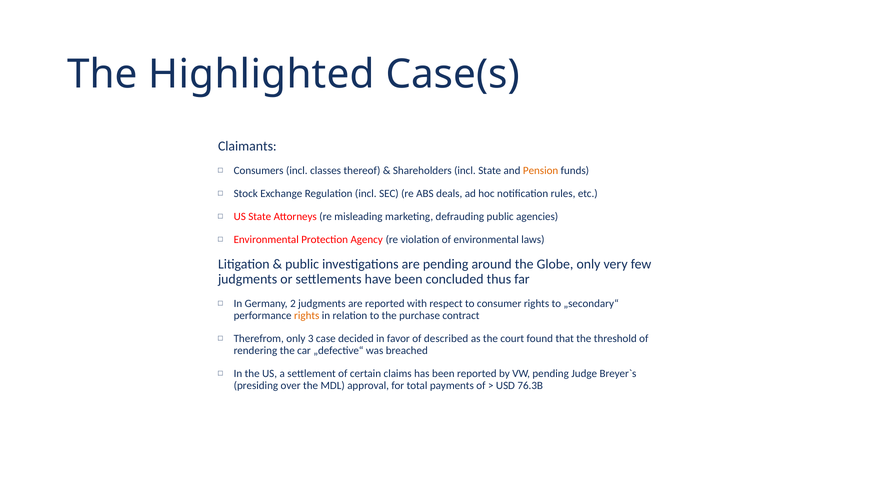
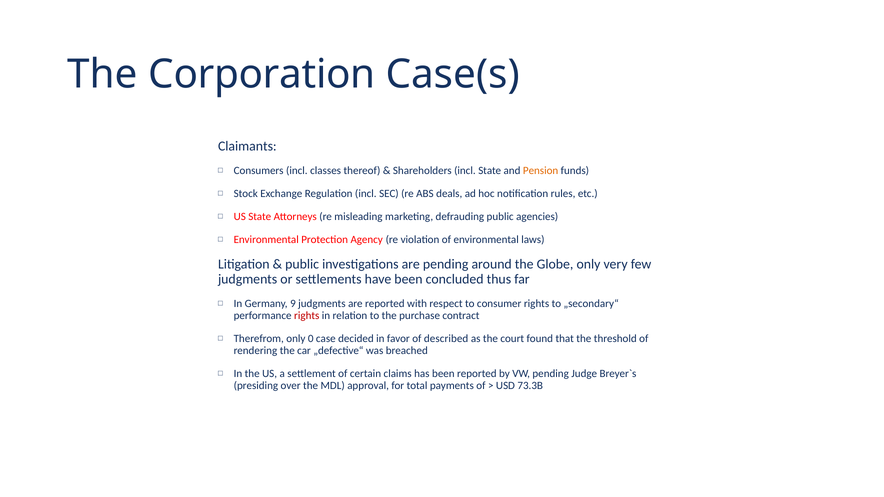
Highlighted: Highlighted -> Corporation
2: 2 -> 9
rights at (307, 316) colour: orange -> red
3: 3 -> 0
76.3B: 76.3B -> 73.3B
